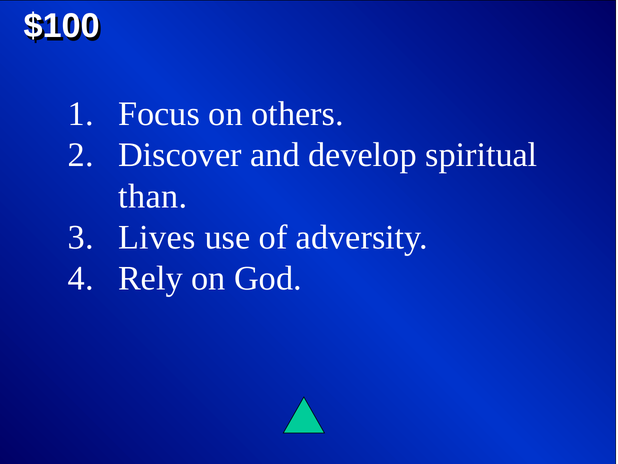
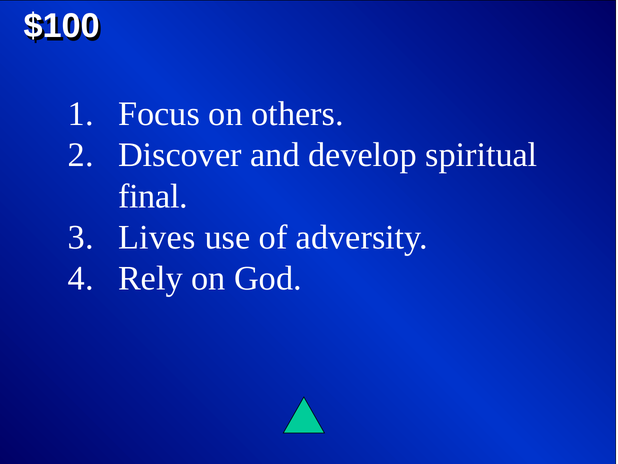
than: than -> final
